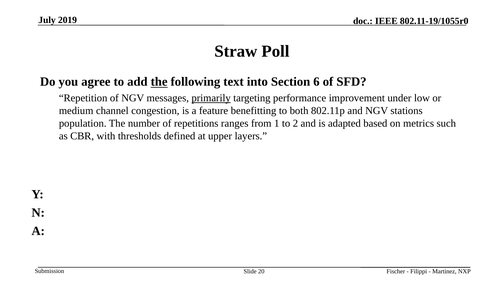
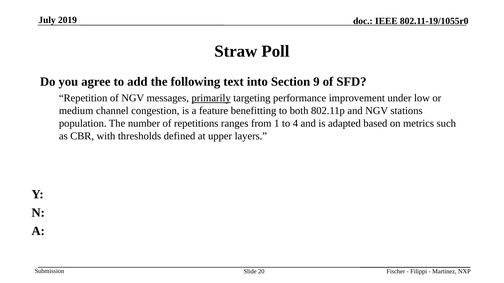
the at (159, 82) underline: present -> none
6: 6 -> 9
2: 2 -> 4
